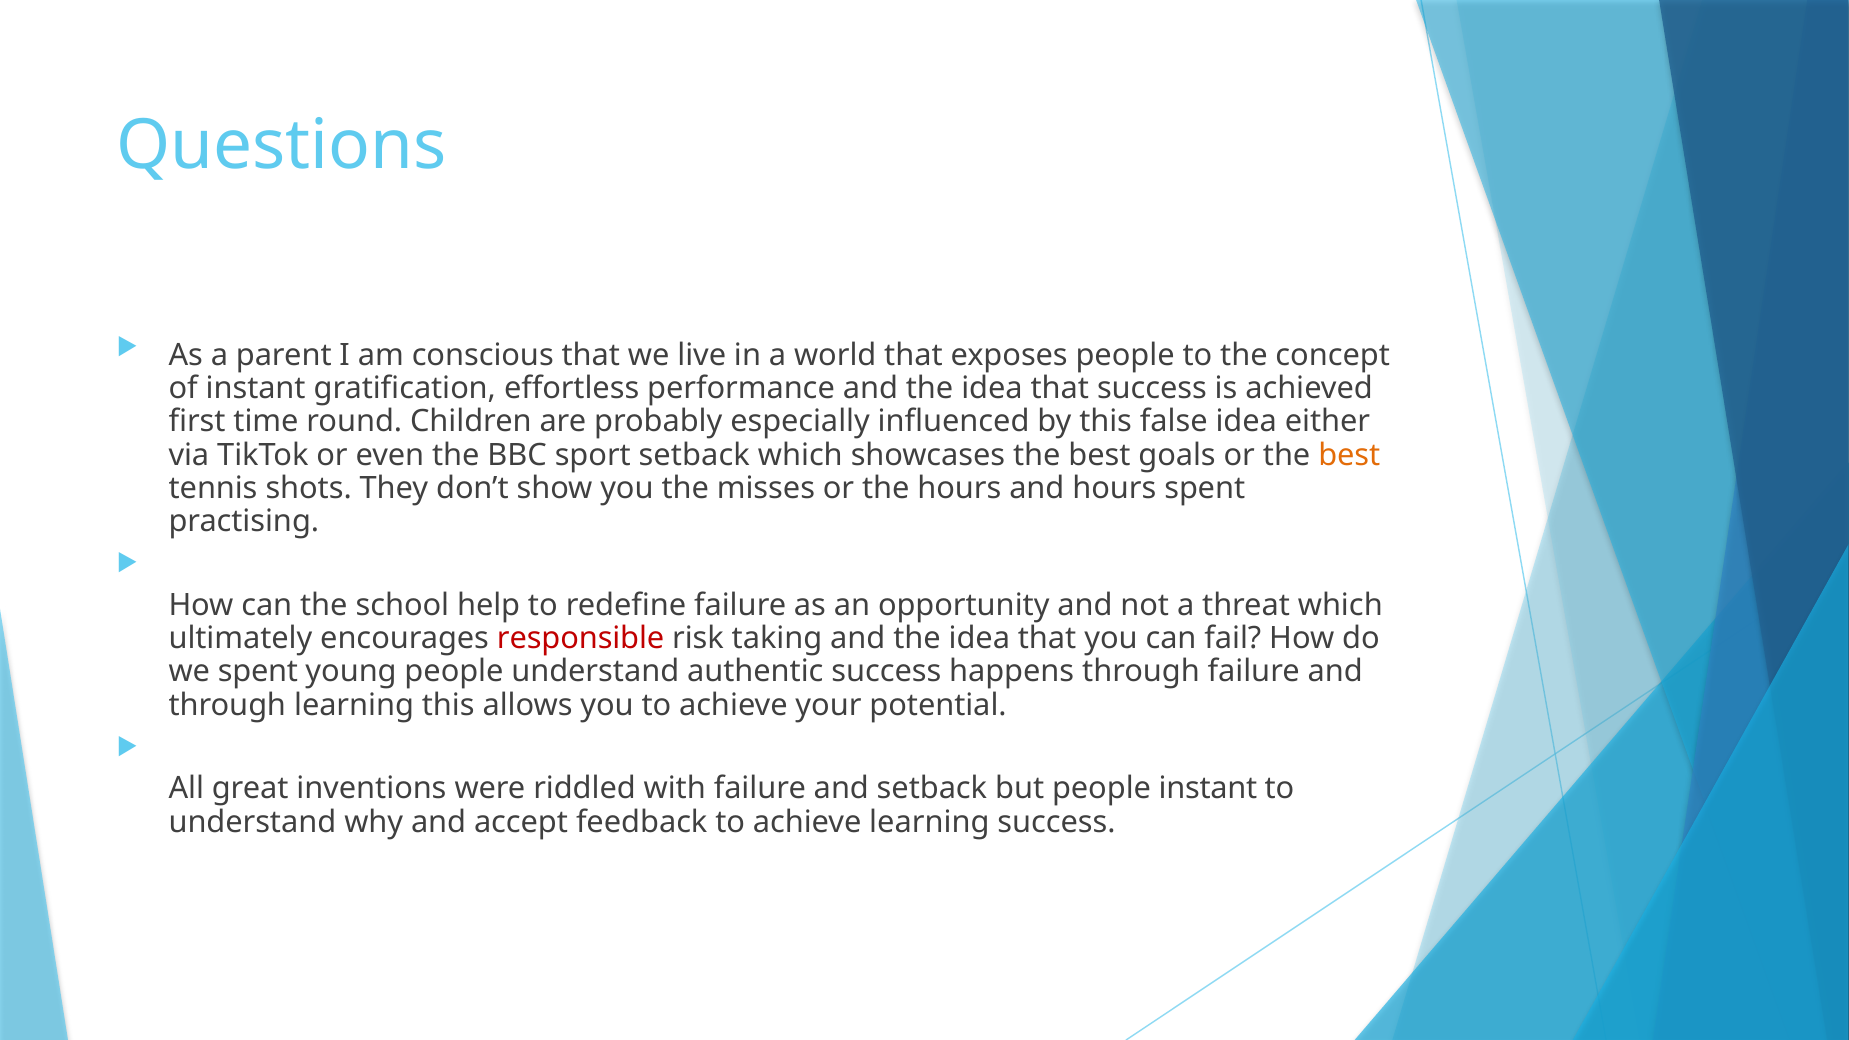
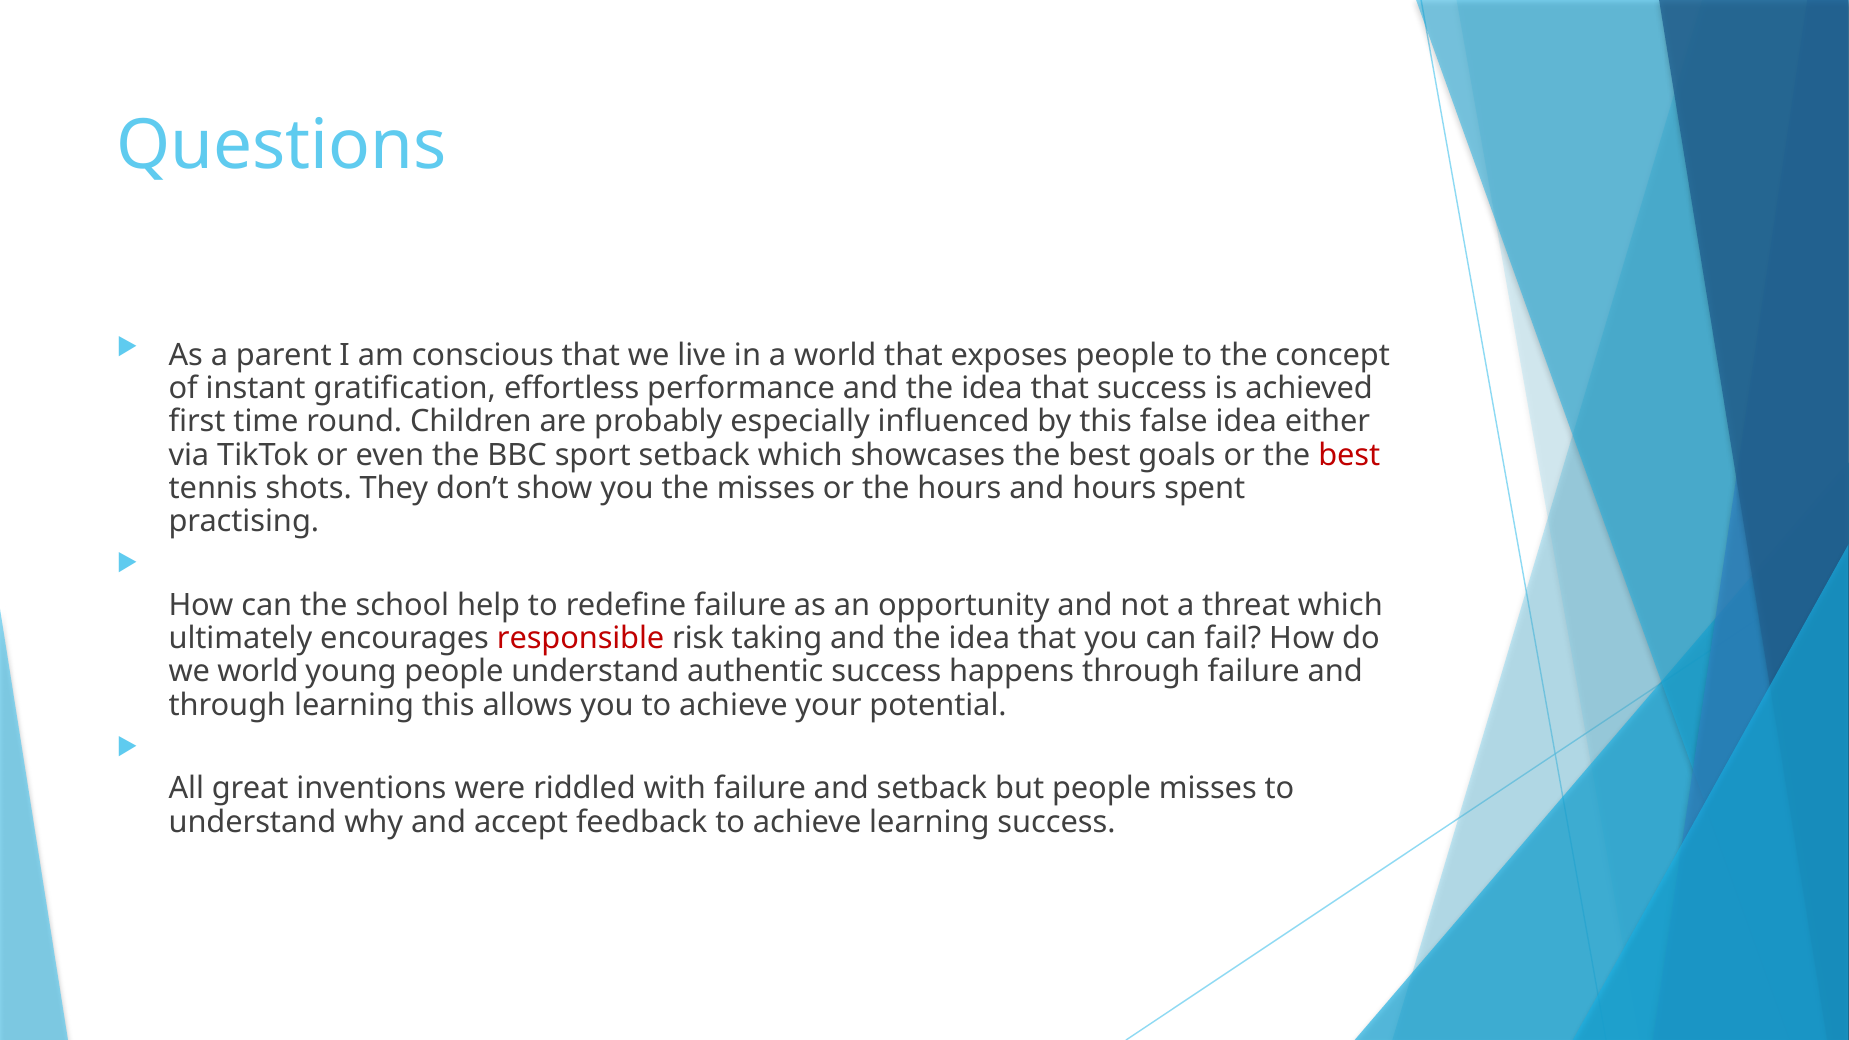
best at (1349, 455) colour: orange -> red
we spent: spent -> world
people instant: instant -> misses
